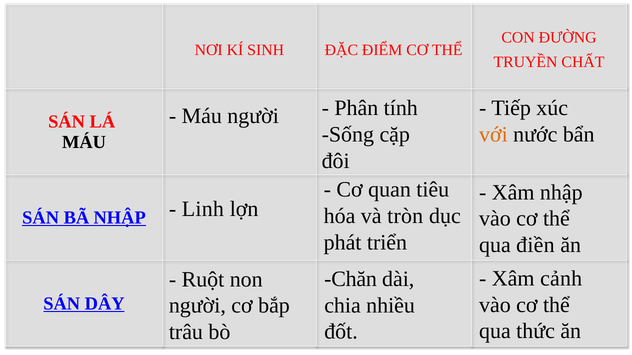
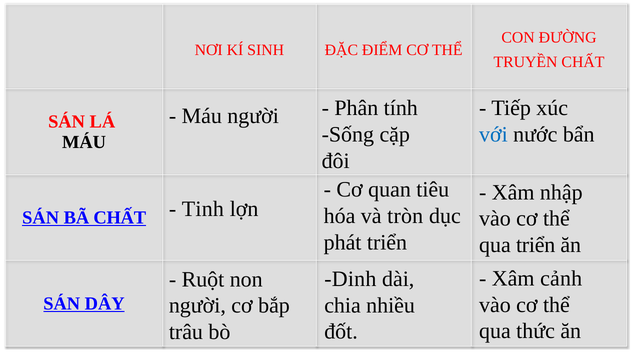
với colour: orange -> blue
Linh: Linh -> Tinh
BÃ NHẬP: NHẬP -> CHẤT
qua điền: điền -> triển
Chăn: Chăn -> Dinh
